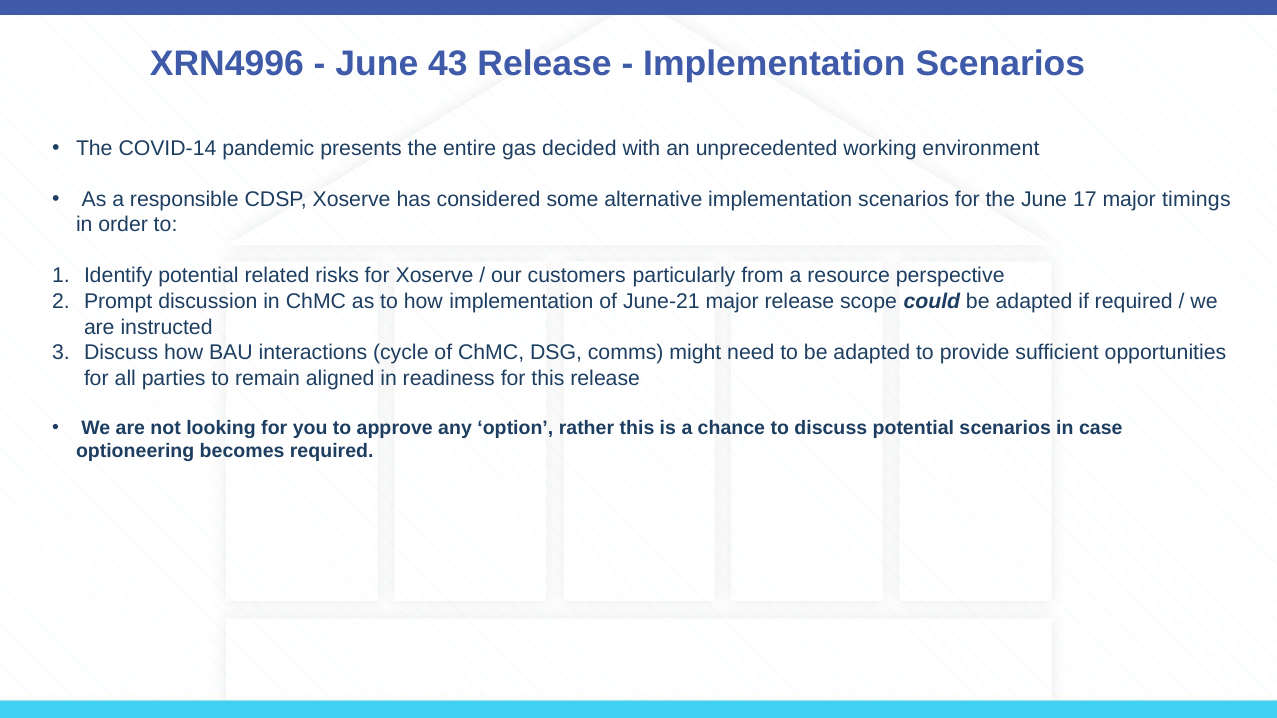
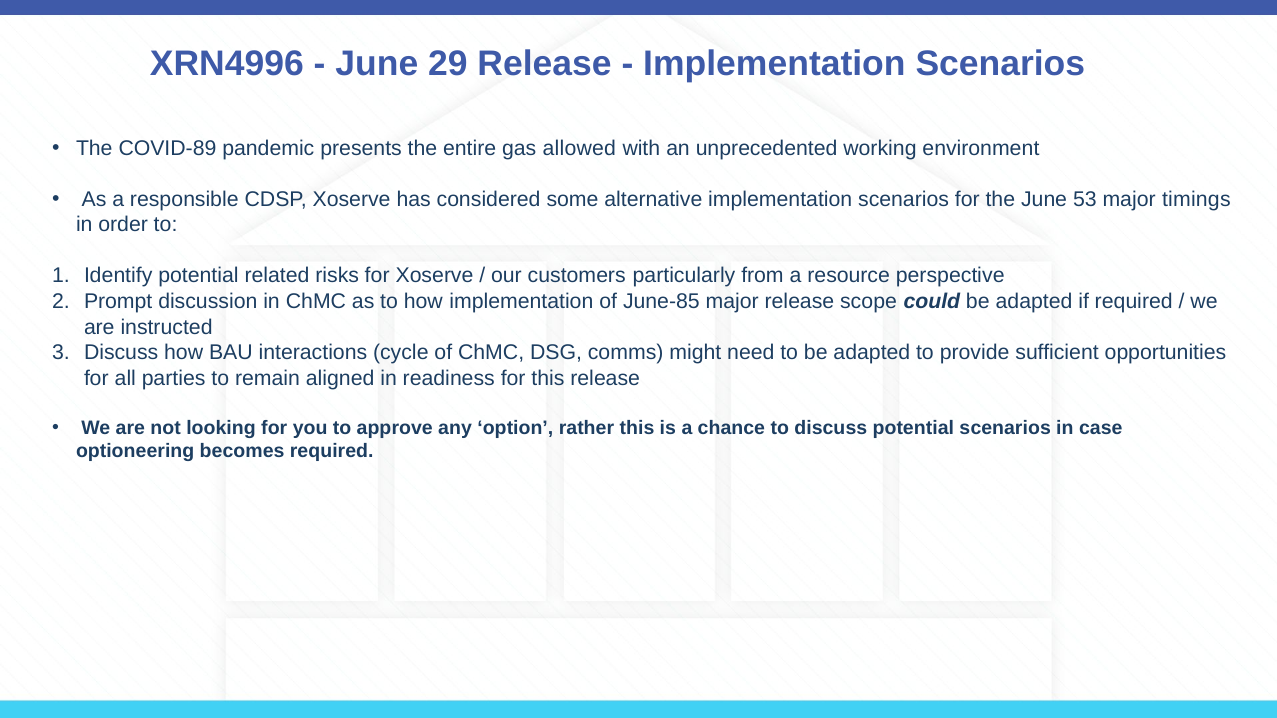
43: 43 -> 29
COVID-14: COVID-14 -> COVID-89
decided: decided -> allowed
17: 17 -> 53
June-21: June-21 -> June-85
